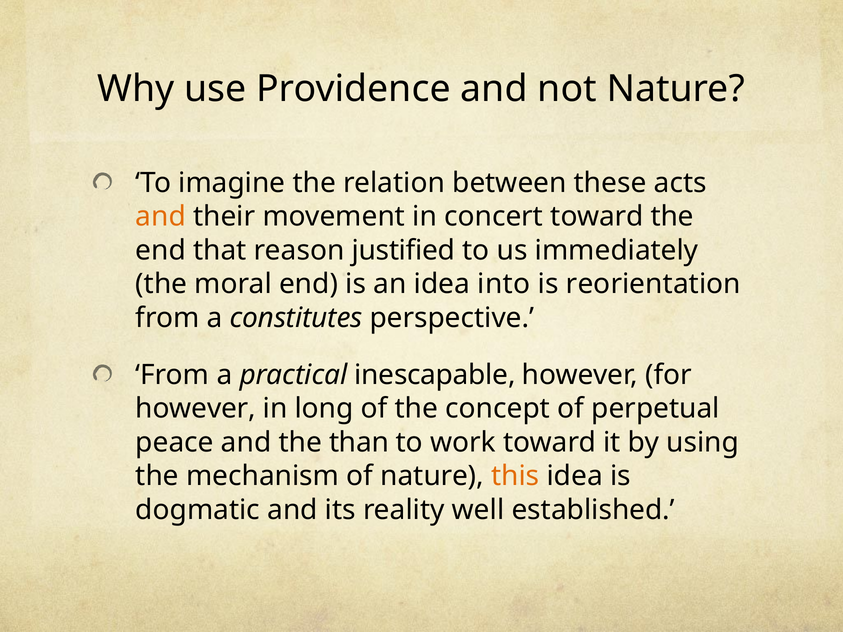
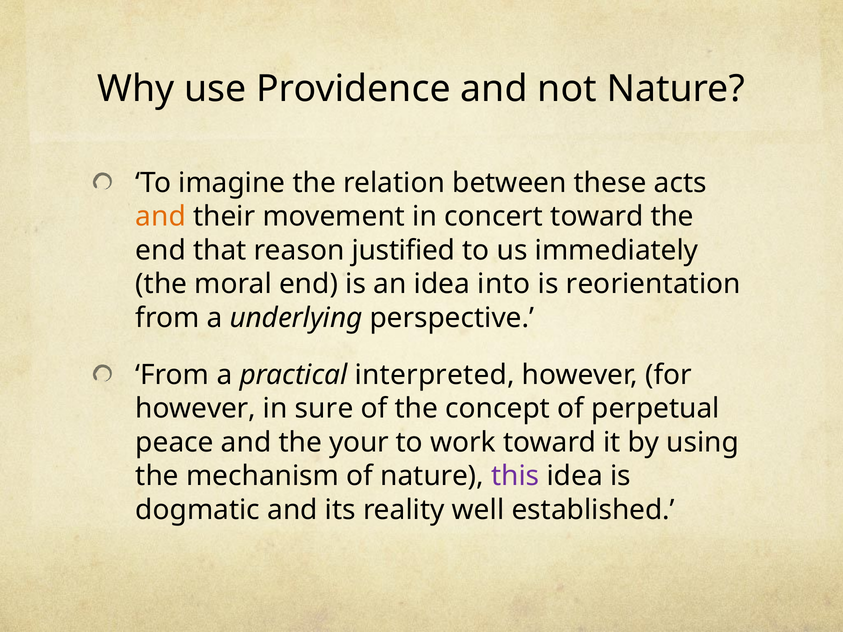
constitutes: constitutes -> underlying
inescapable: inescapable -> interpreted
long: long -> sure
than: than -> your
this colour: orange -> purple
